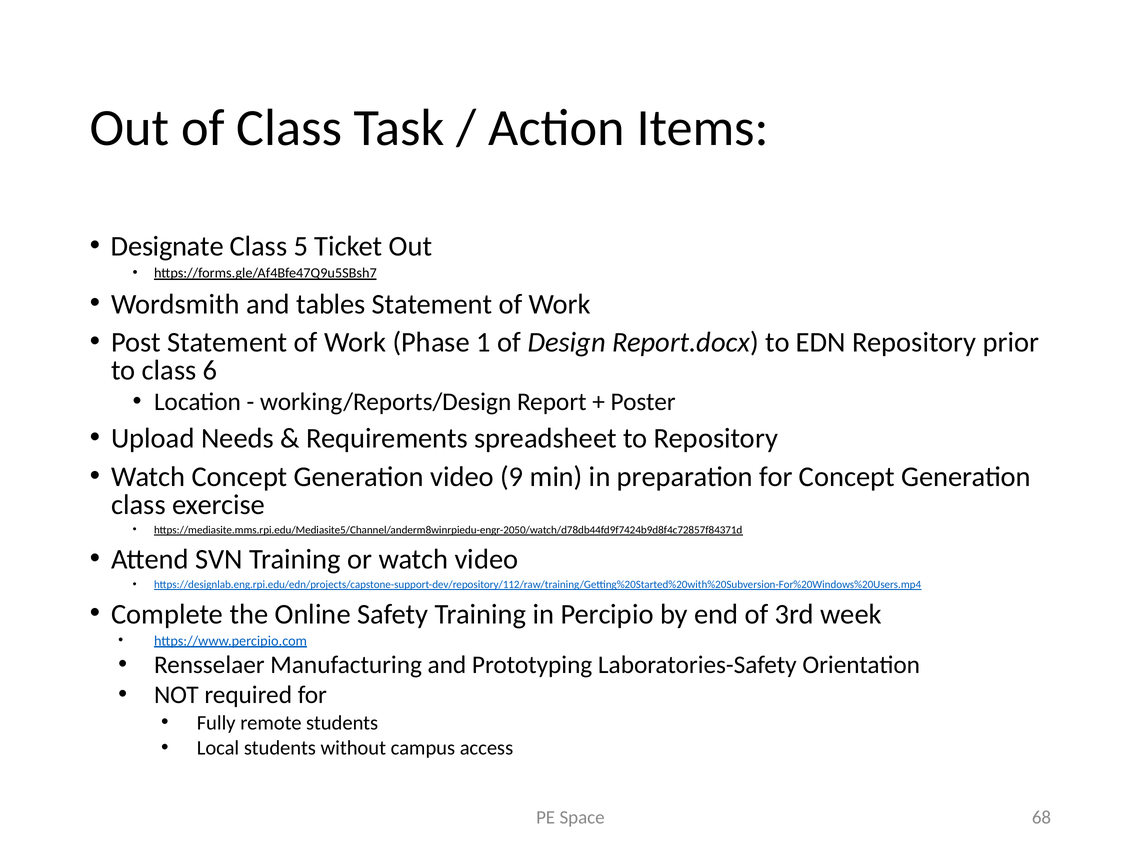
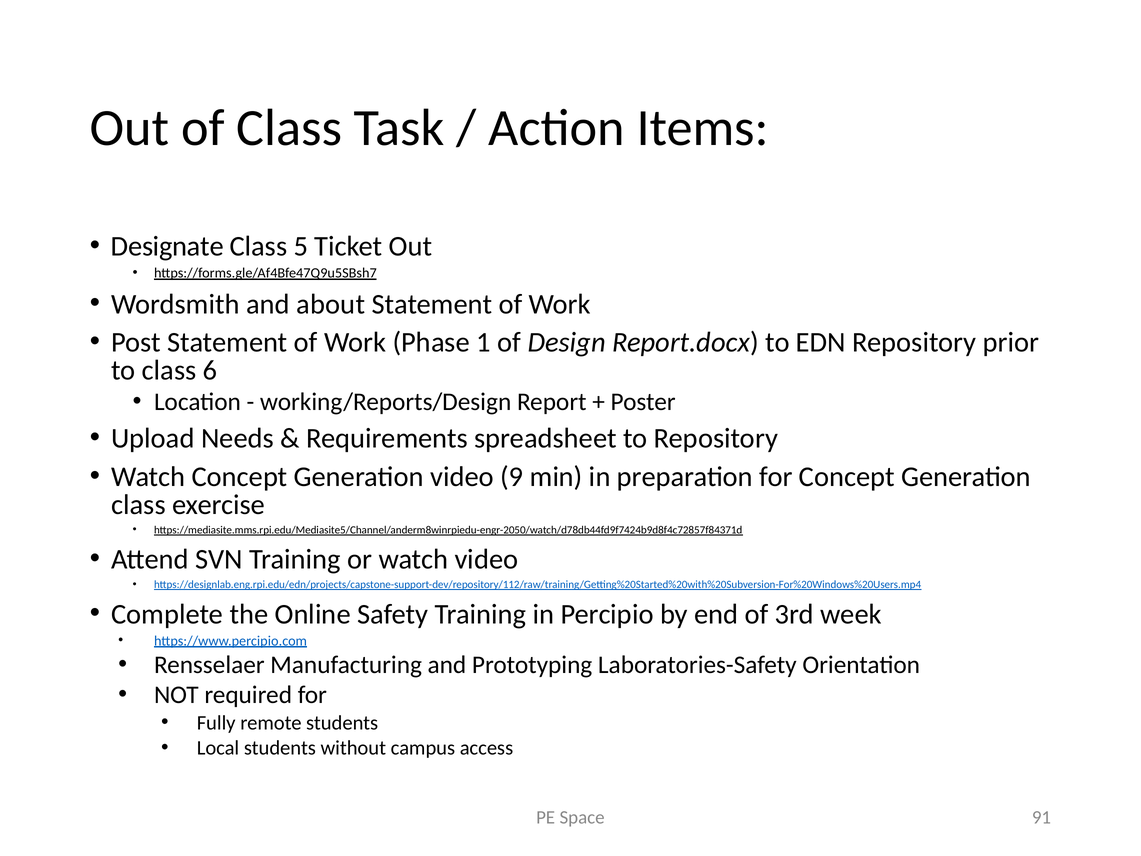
tables: tables -> about
68: 68 -> 91
